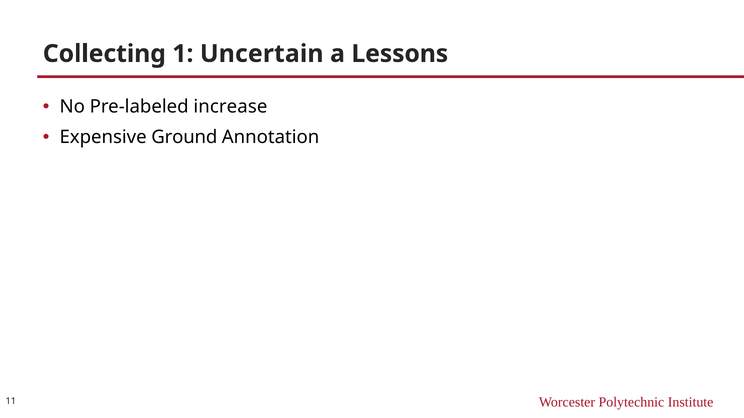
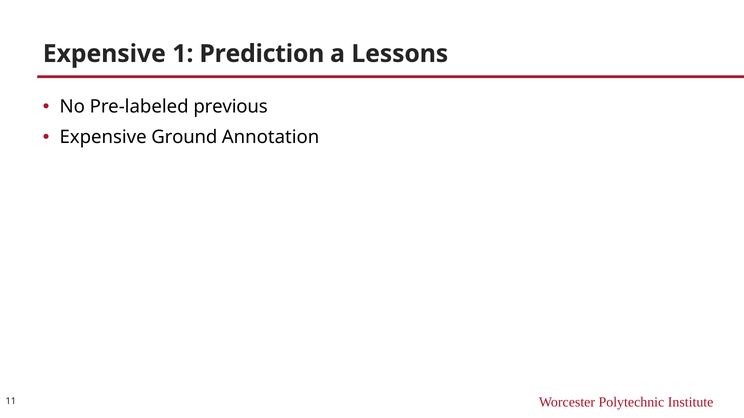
Collecting at (104, 54): Collecting -> Expensive
Uncertain: Uncertain -> Prediction
increase: increase -> previous
